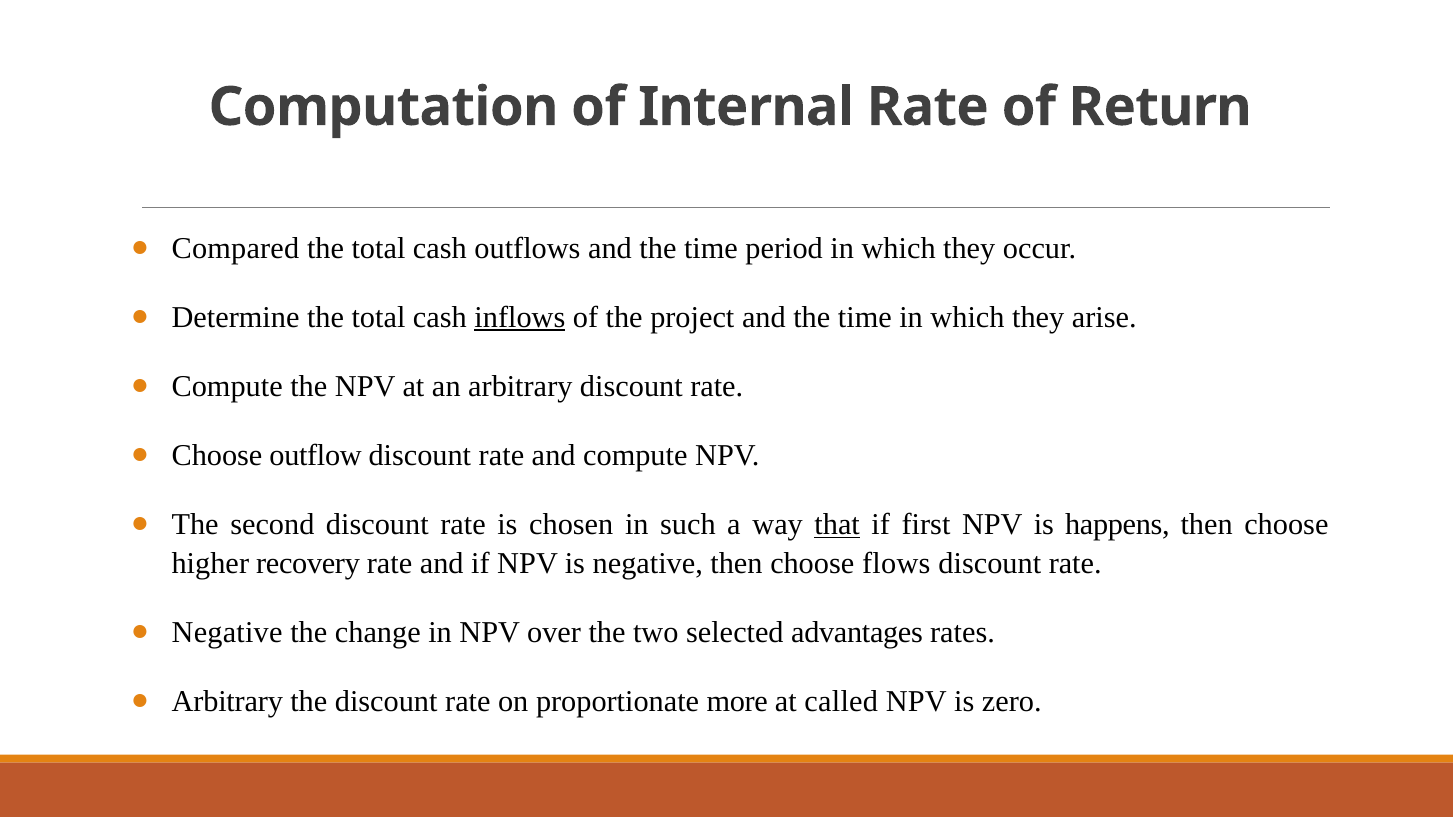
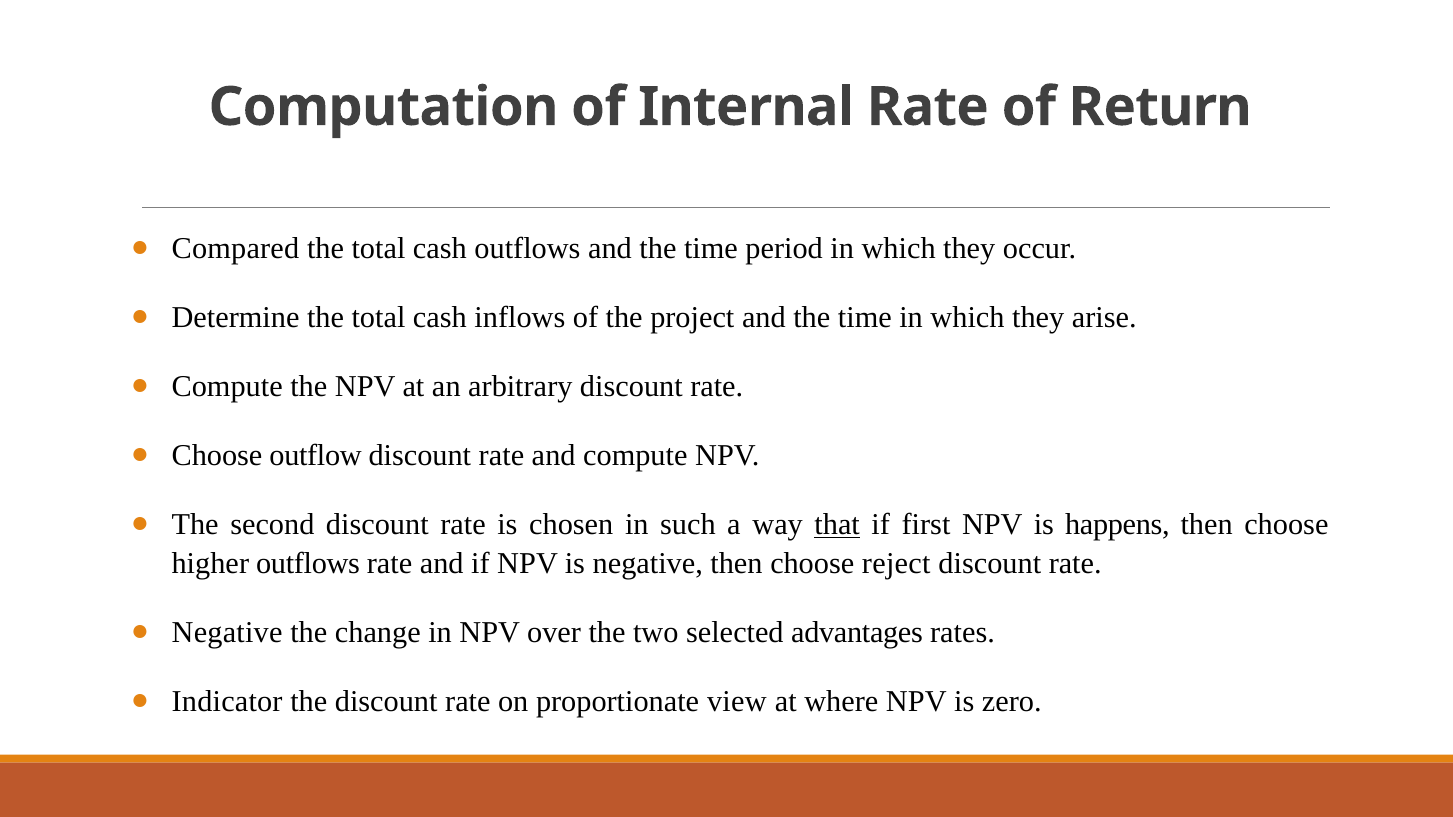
inflows underline: present -> none
higher recovery: recovery -> outflows
flows: flows -> reject
Arbitrary at (227, 702): Arbitrary -> Indicator
more: more -> view
called: called -> where
